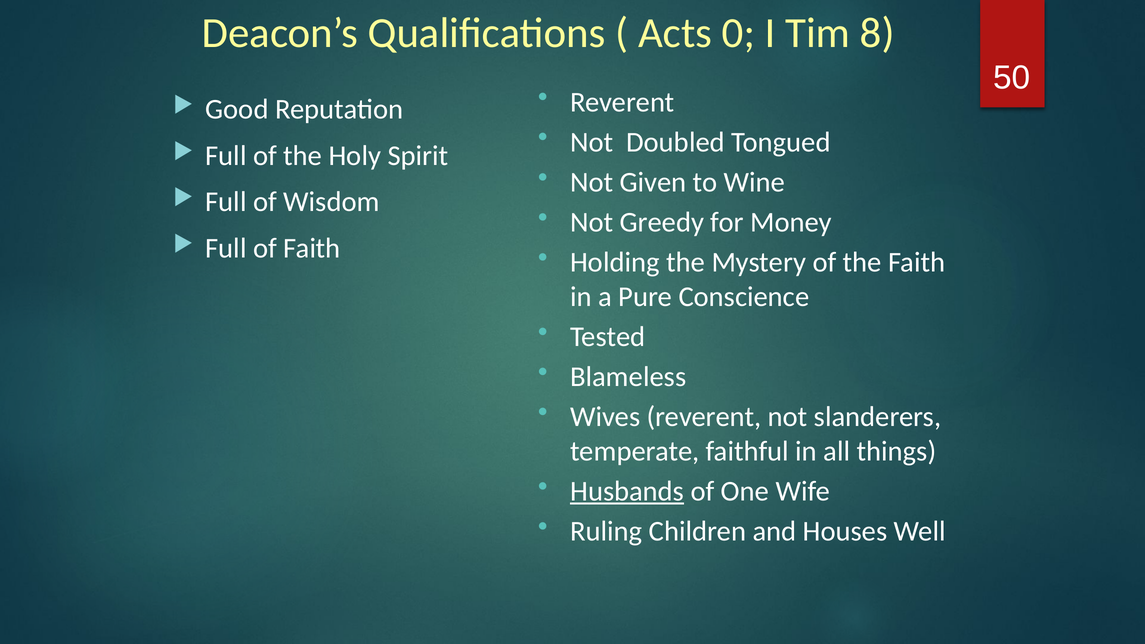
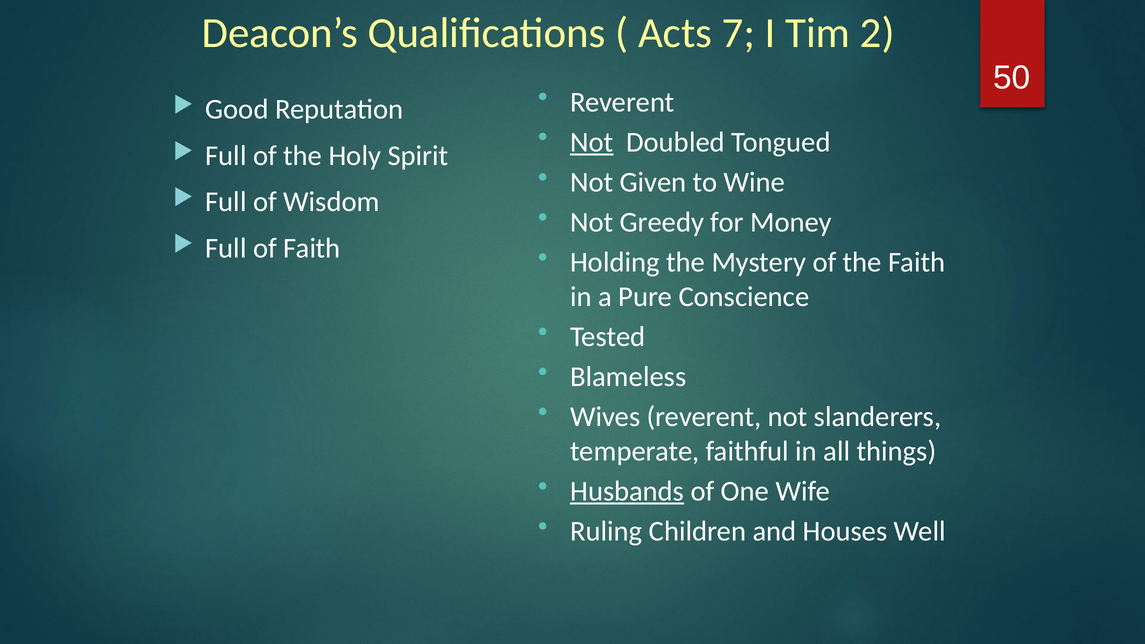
0: 0 -> 7
8: 8 -> 2
Not at (592, 142) underline: none -> present
